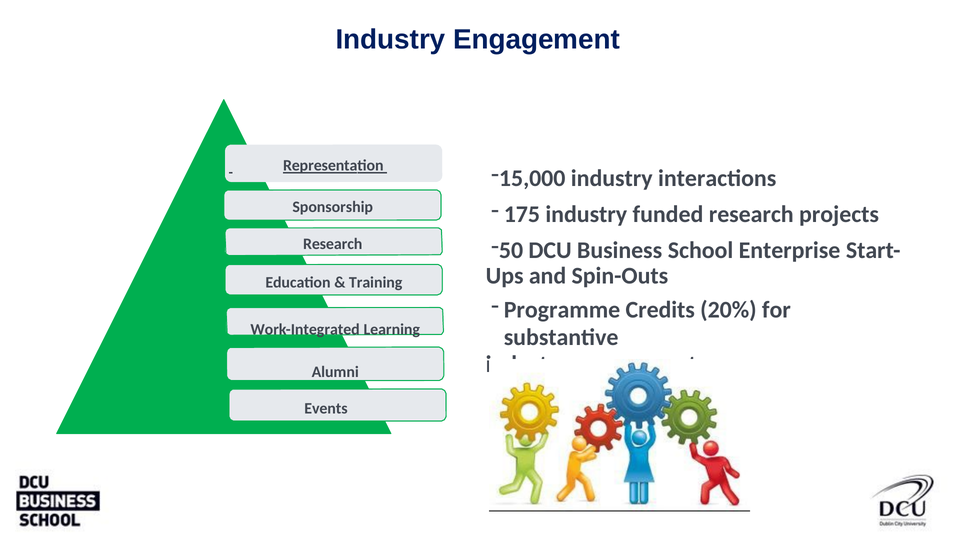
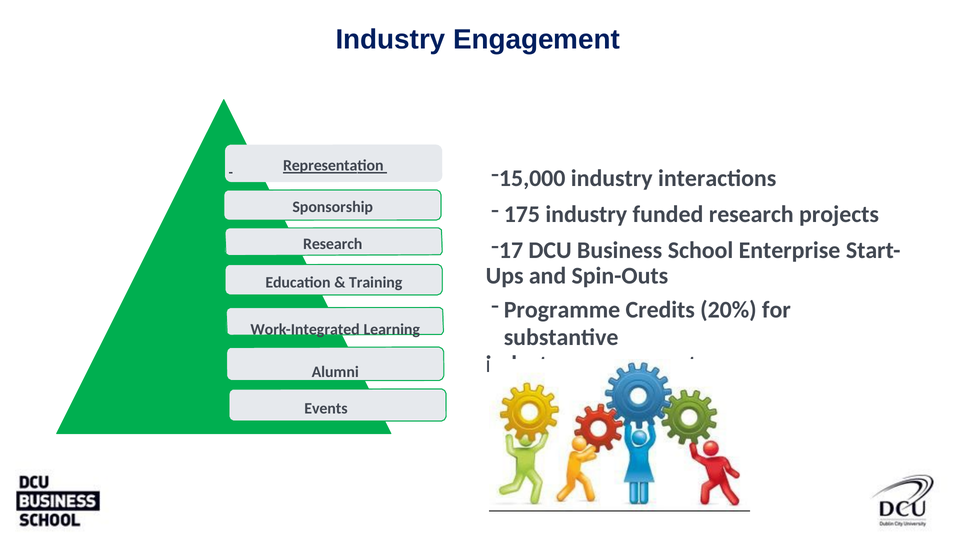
50: 50 -> 17
